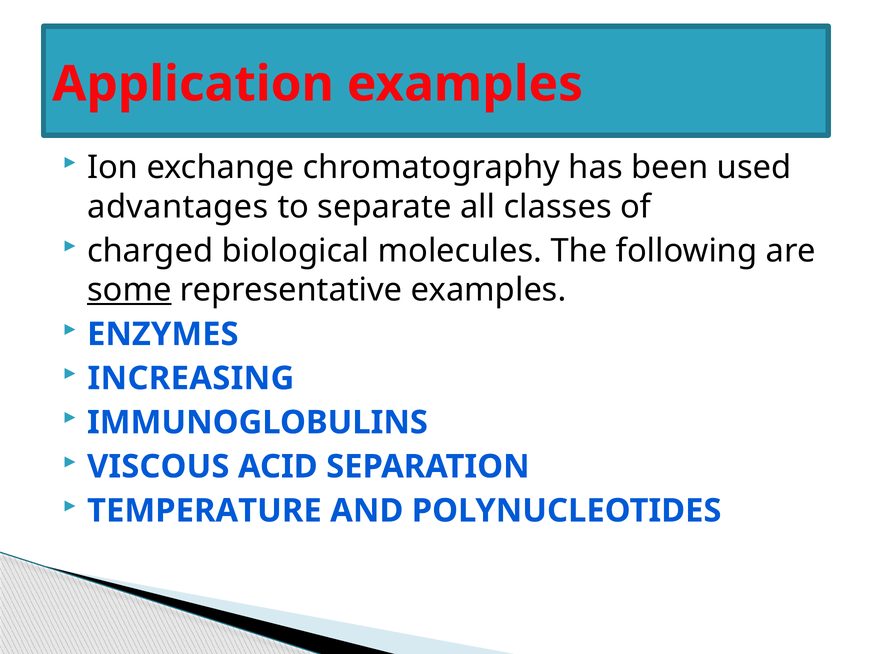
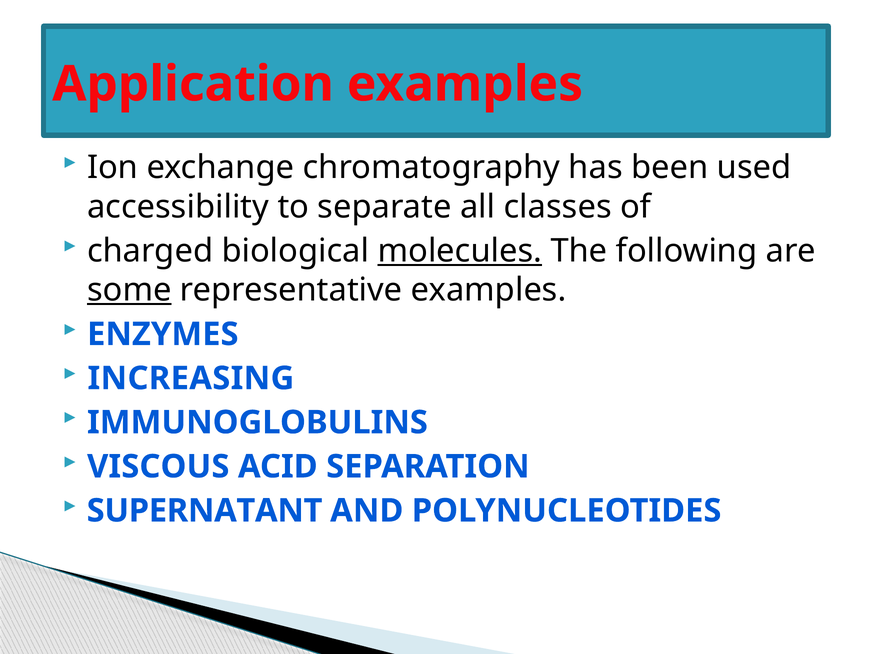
advantages: advantages -> accessibility
molecules underline: none -> present
TEMPERATURE: TEMPERATURE -> SUPERNATANT
